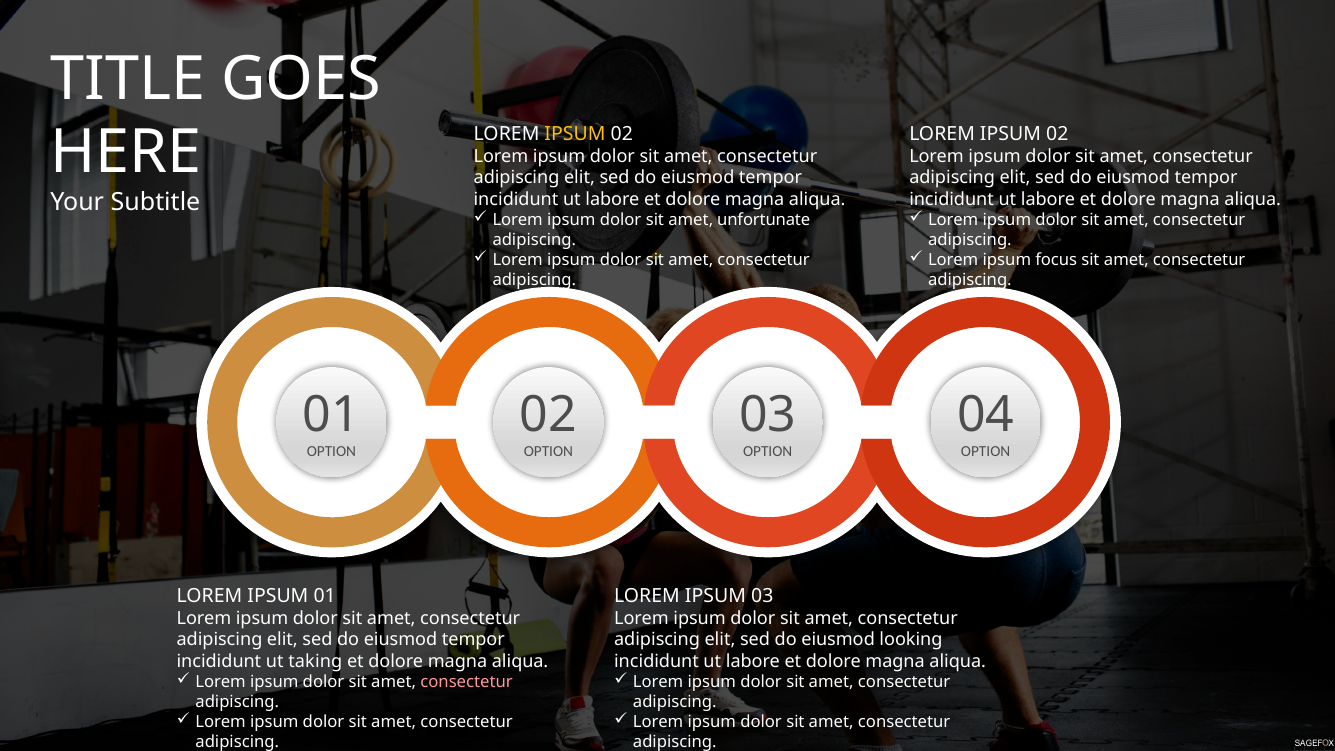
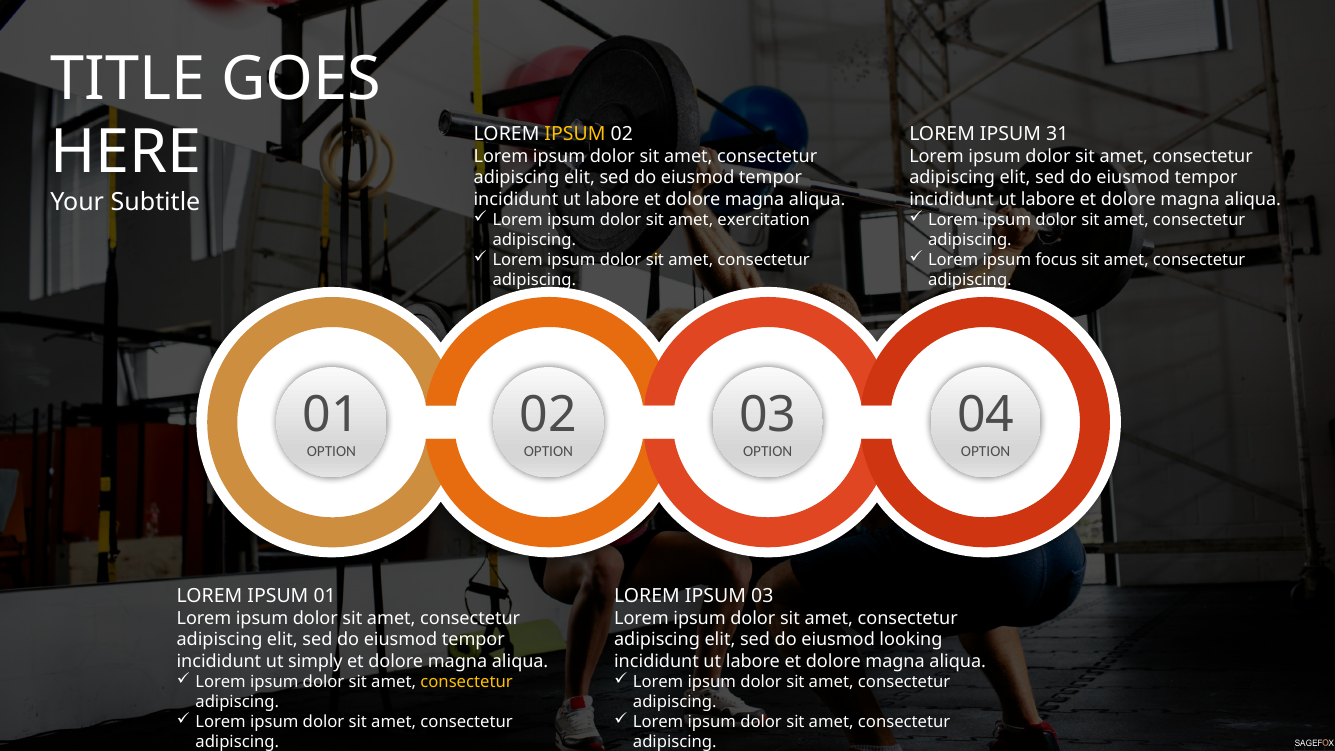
02 at (1057, 134): 02 -> 31
unfortunate: unfortunate -> exercitation
taking: taking -> simply
consectetur at (467, 682) colour: pink -> yellow
